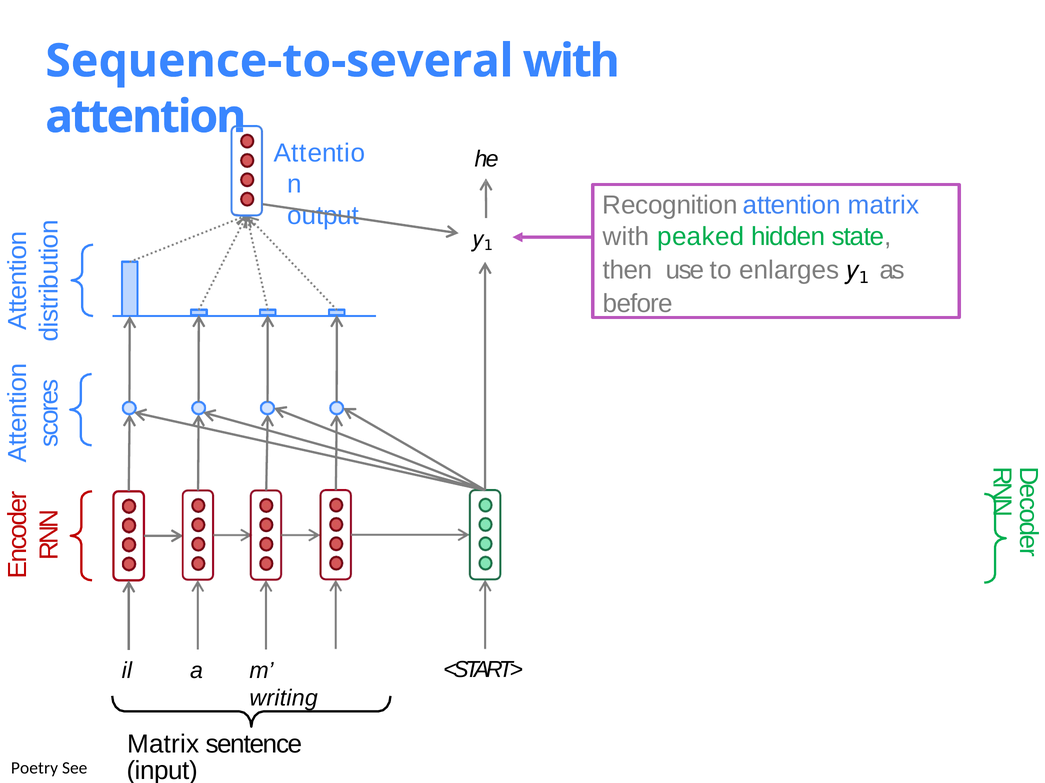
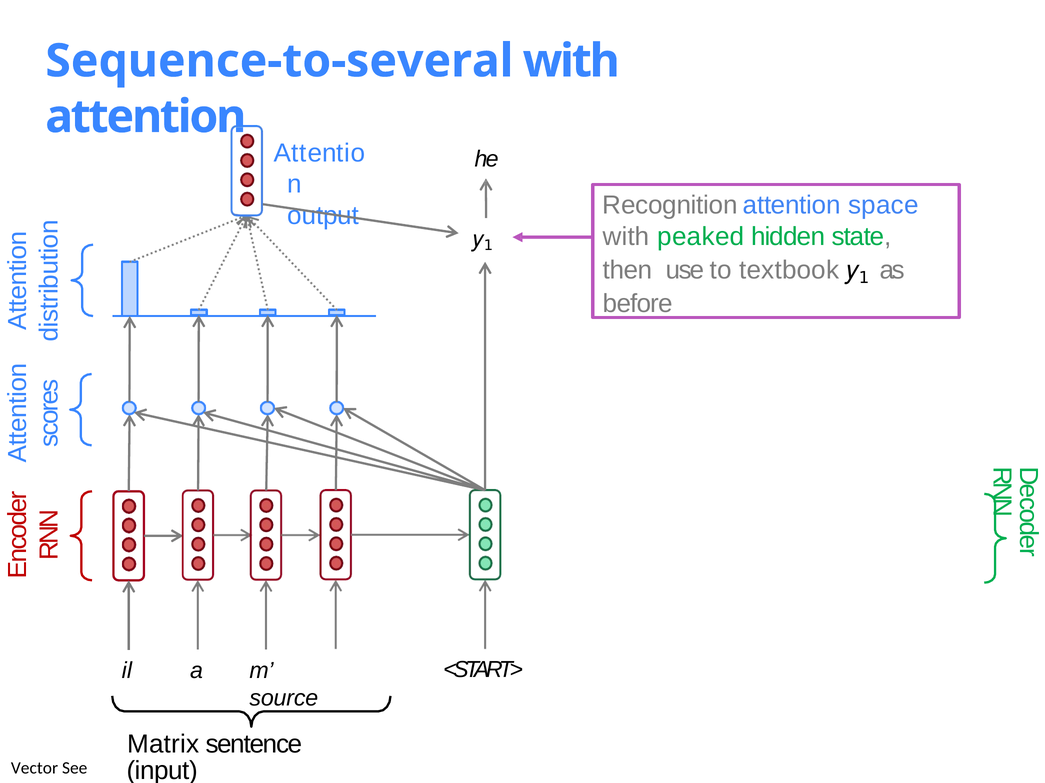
attention matrix: matrix -> space
enlarges: enlarges -> textbook
writing: writing -> source
Poetry: Poetry -> Vector
